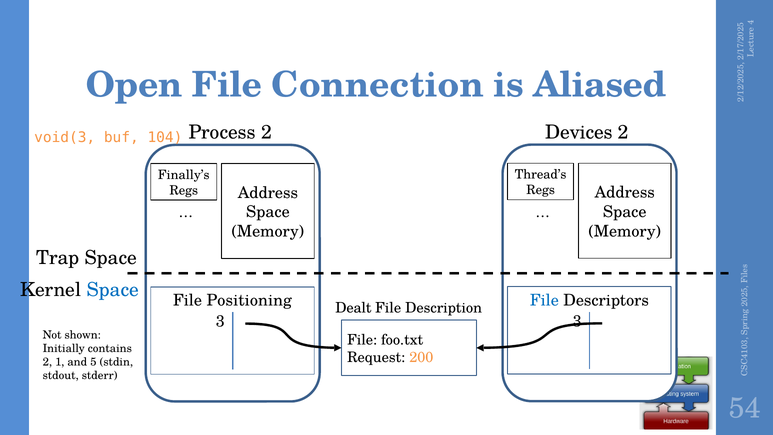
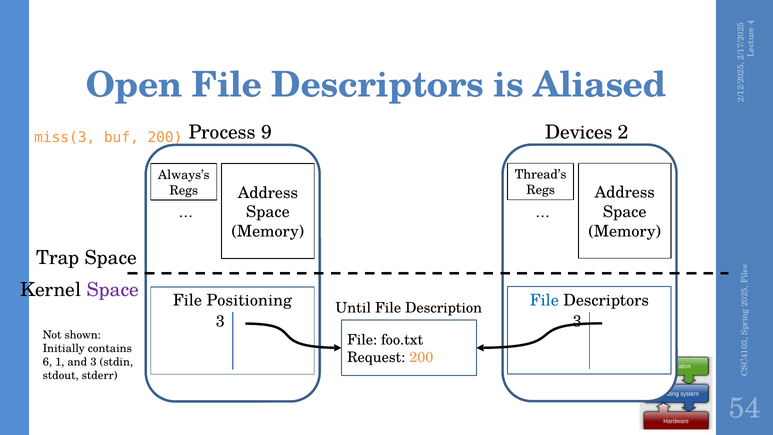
Open File Connection: Connection -> Descriptors
Process 2: 2 -> 9
void(3: void(3 -> miss(3
buf 104: 104 -> 200
Finally’s: Finally’s -> Always’s
Space at (113, 290) colour: blue -> purple
Dealt: Dealt -> Until
2 at (47, 362): 2 -> 6
and 5: 5 -> 3
